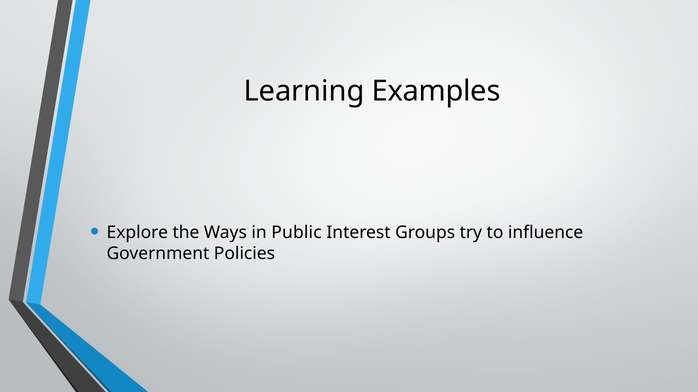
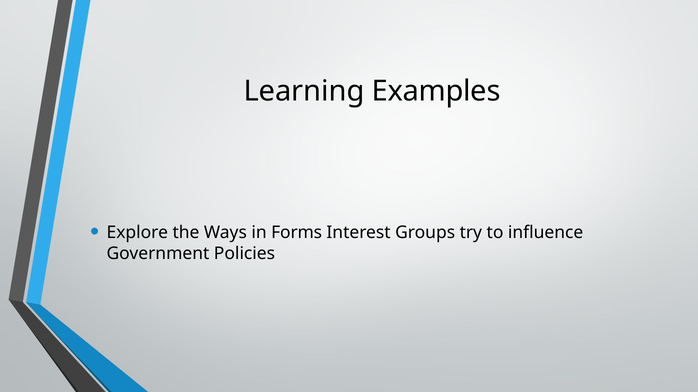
Public: Public -> Forms
